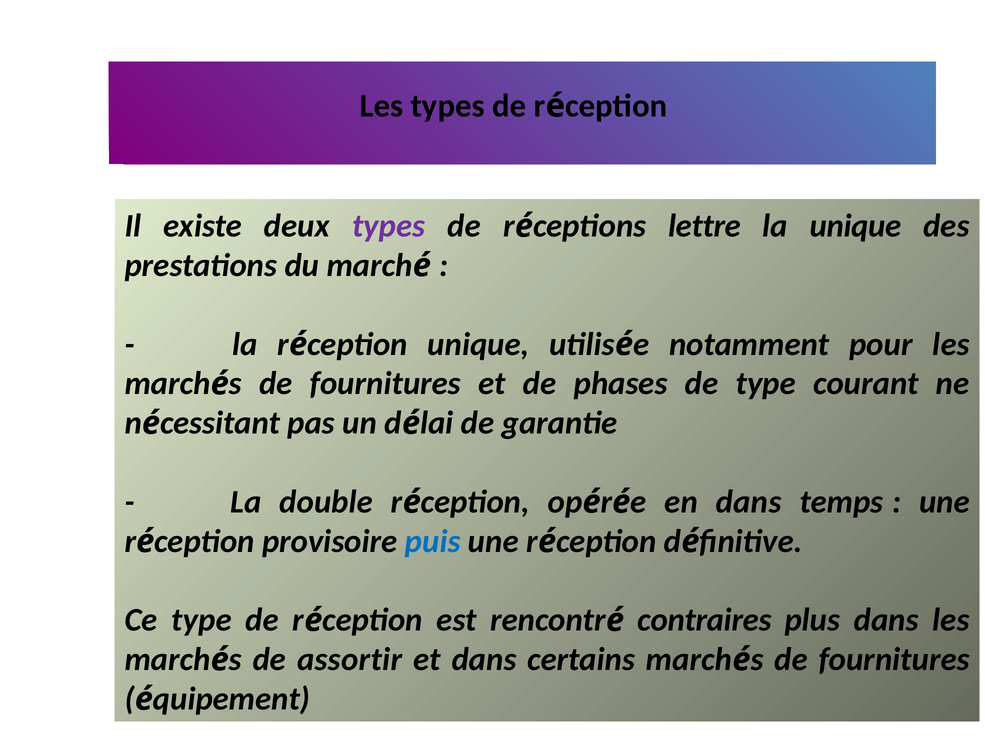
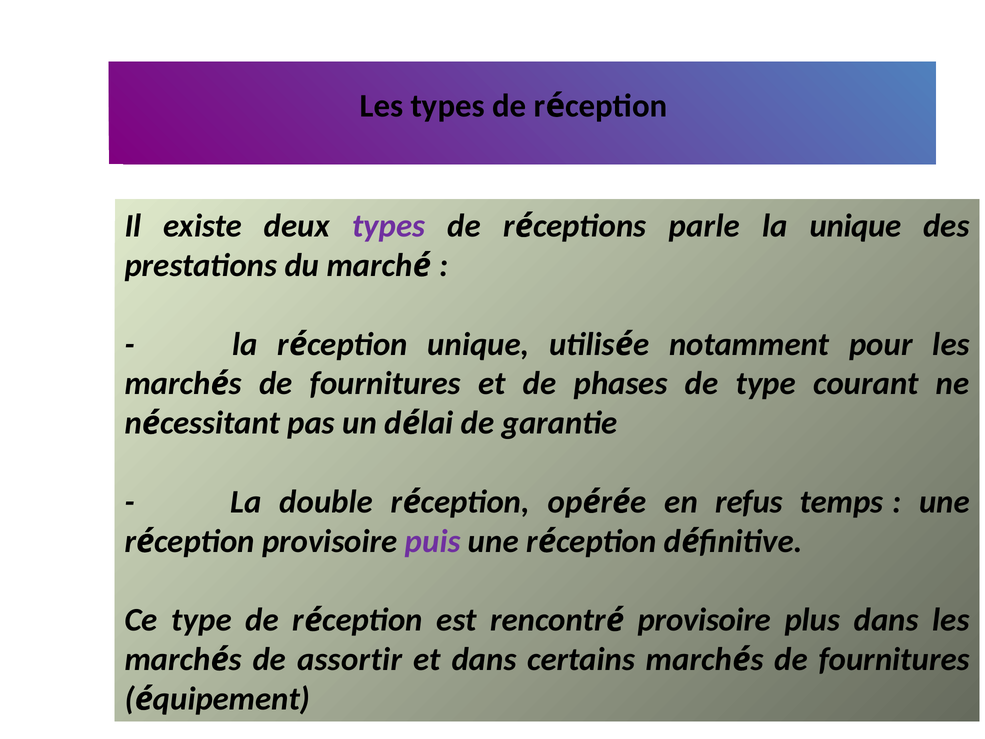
lettre: lettre -> parle
en dans: dans -> refus
puis colour: blue -> purple
contraires at (704, 620): contraires -> provisoire
